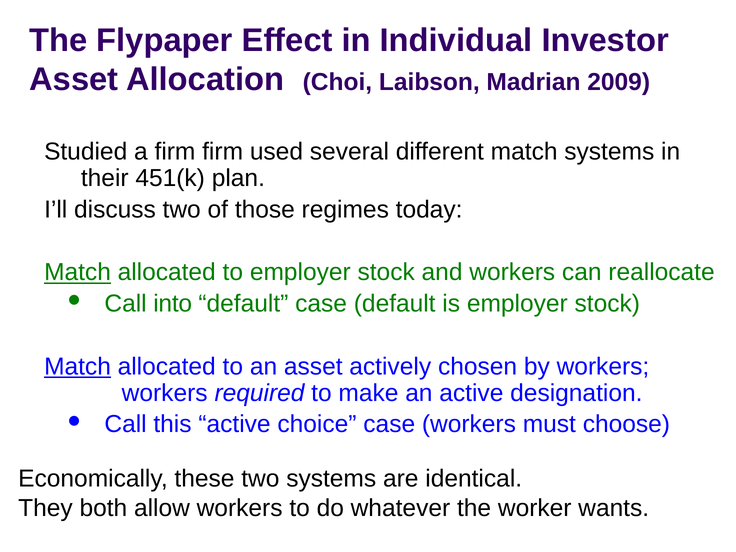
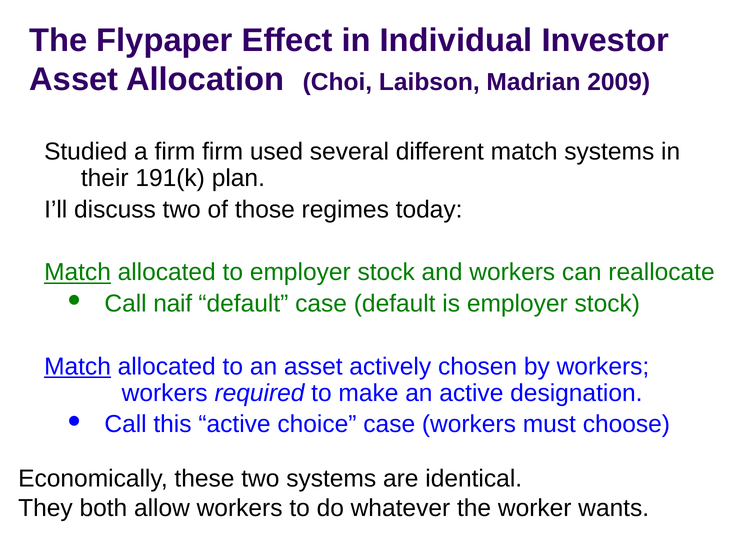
451(k: 451(k -> 191(k
into: into -> naif
